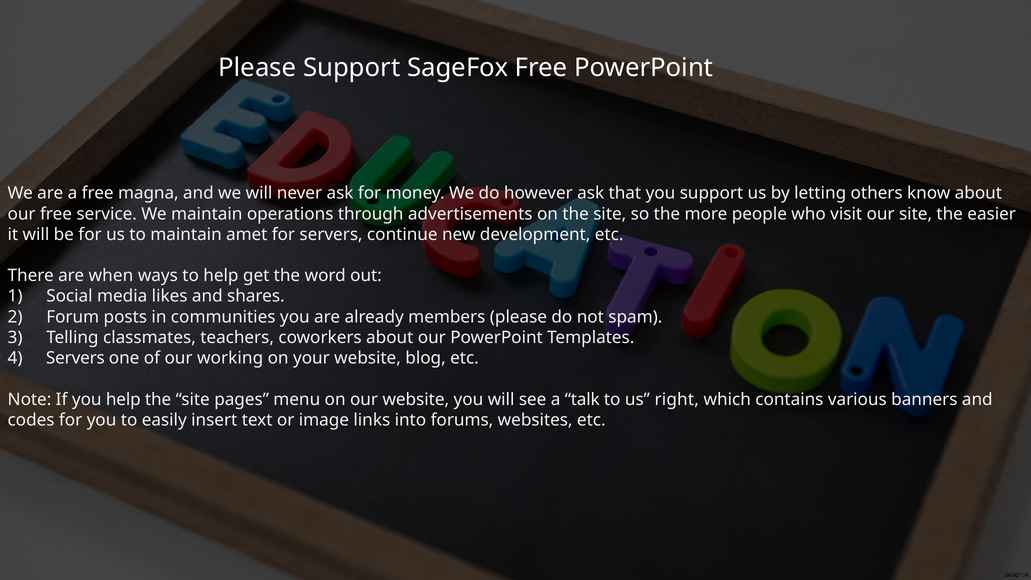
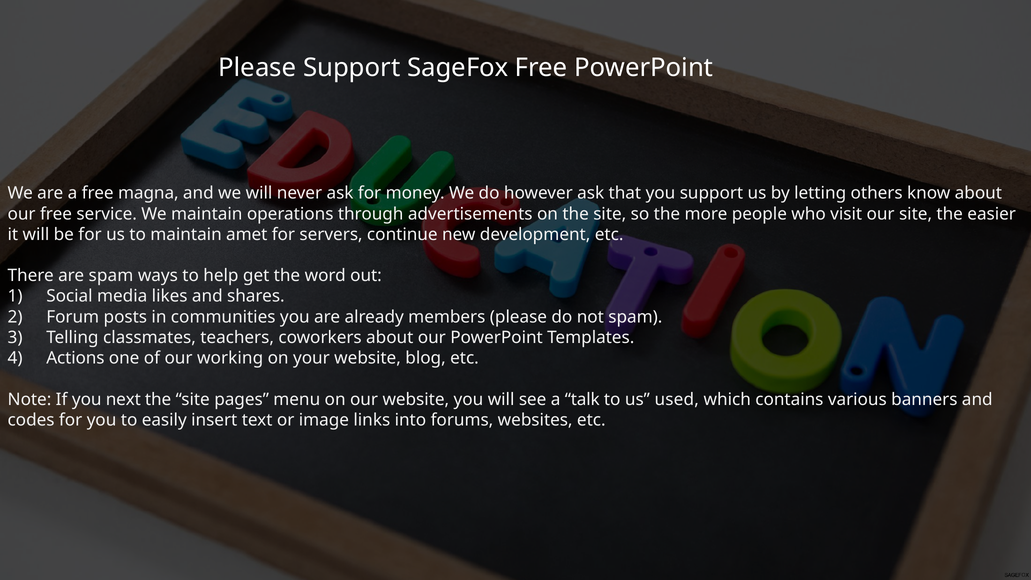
are when: when -> spam
Servers at (75, 358): Servers -> Actions
you help: help -> next
right: right -> used
